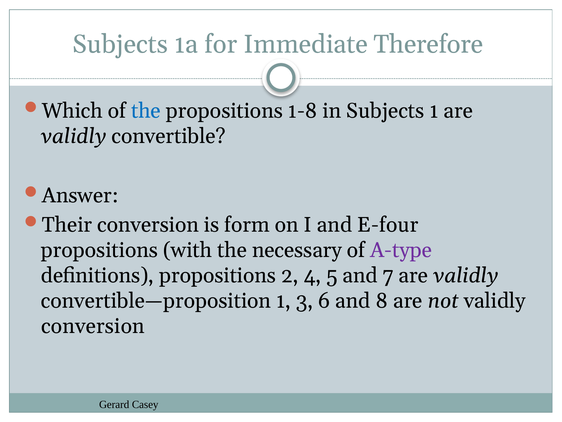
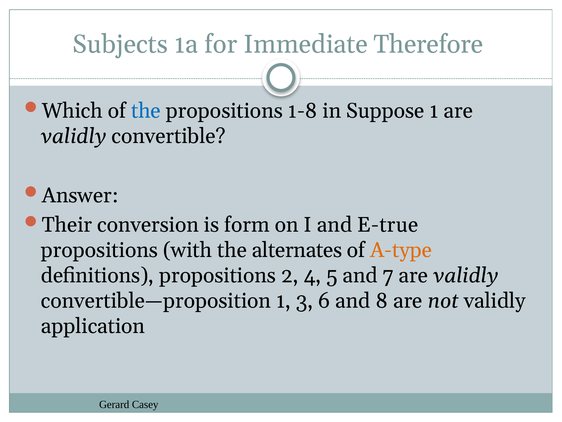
in Subjects: Subjects -> Suppose
E-four: E-four -> E-true
necessary: necessary -> alternates
A-type colour: purple -> orange
conversion at (93, 326): conversion -> application
